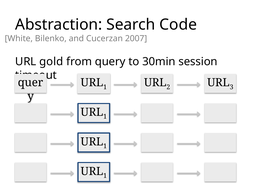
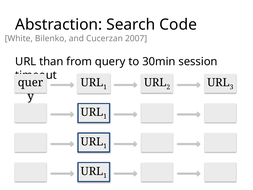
gold: gold -> than
